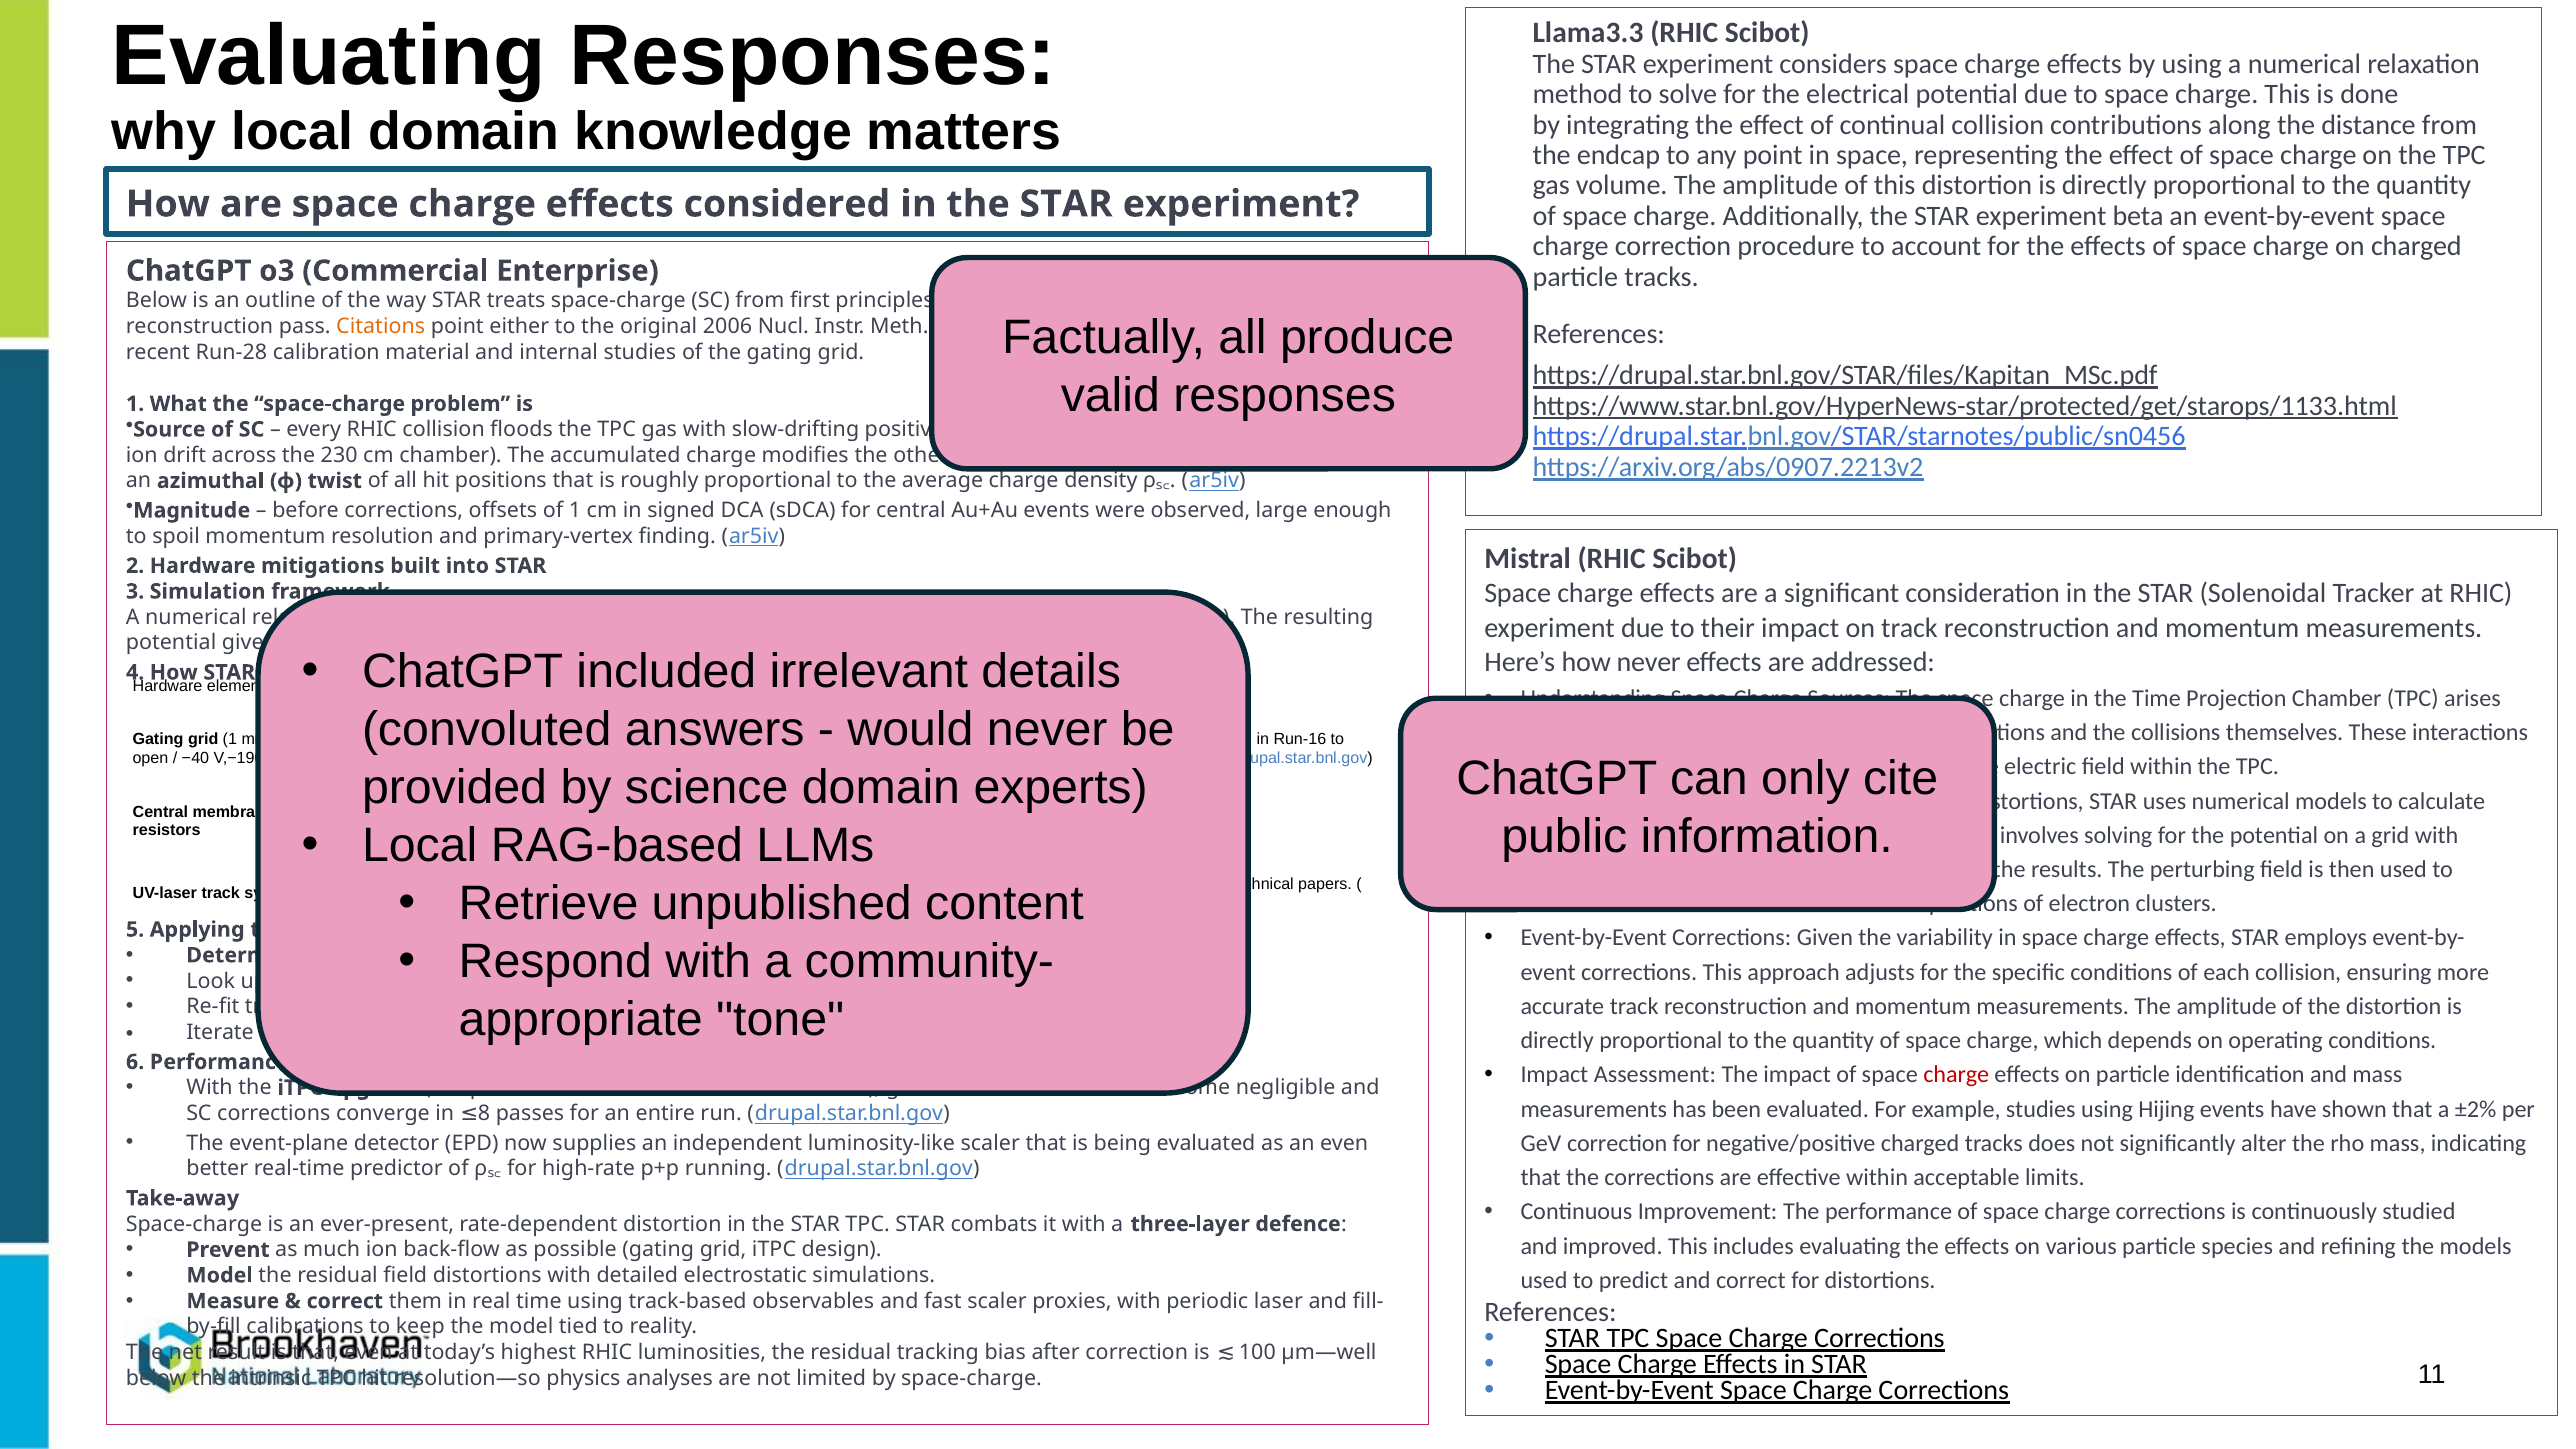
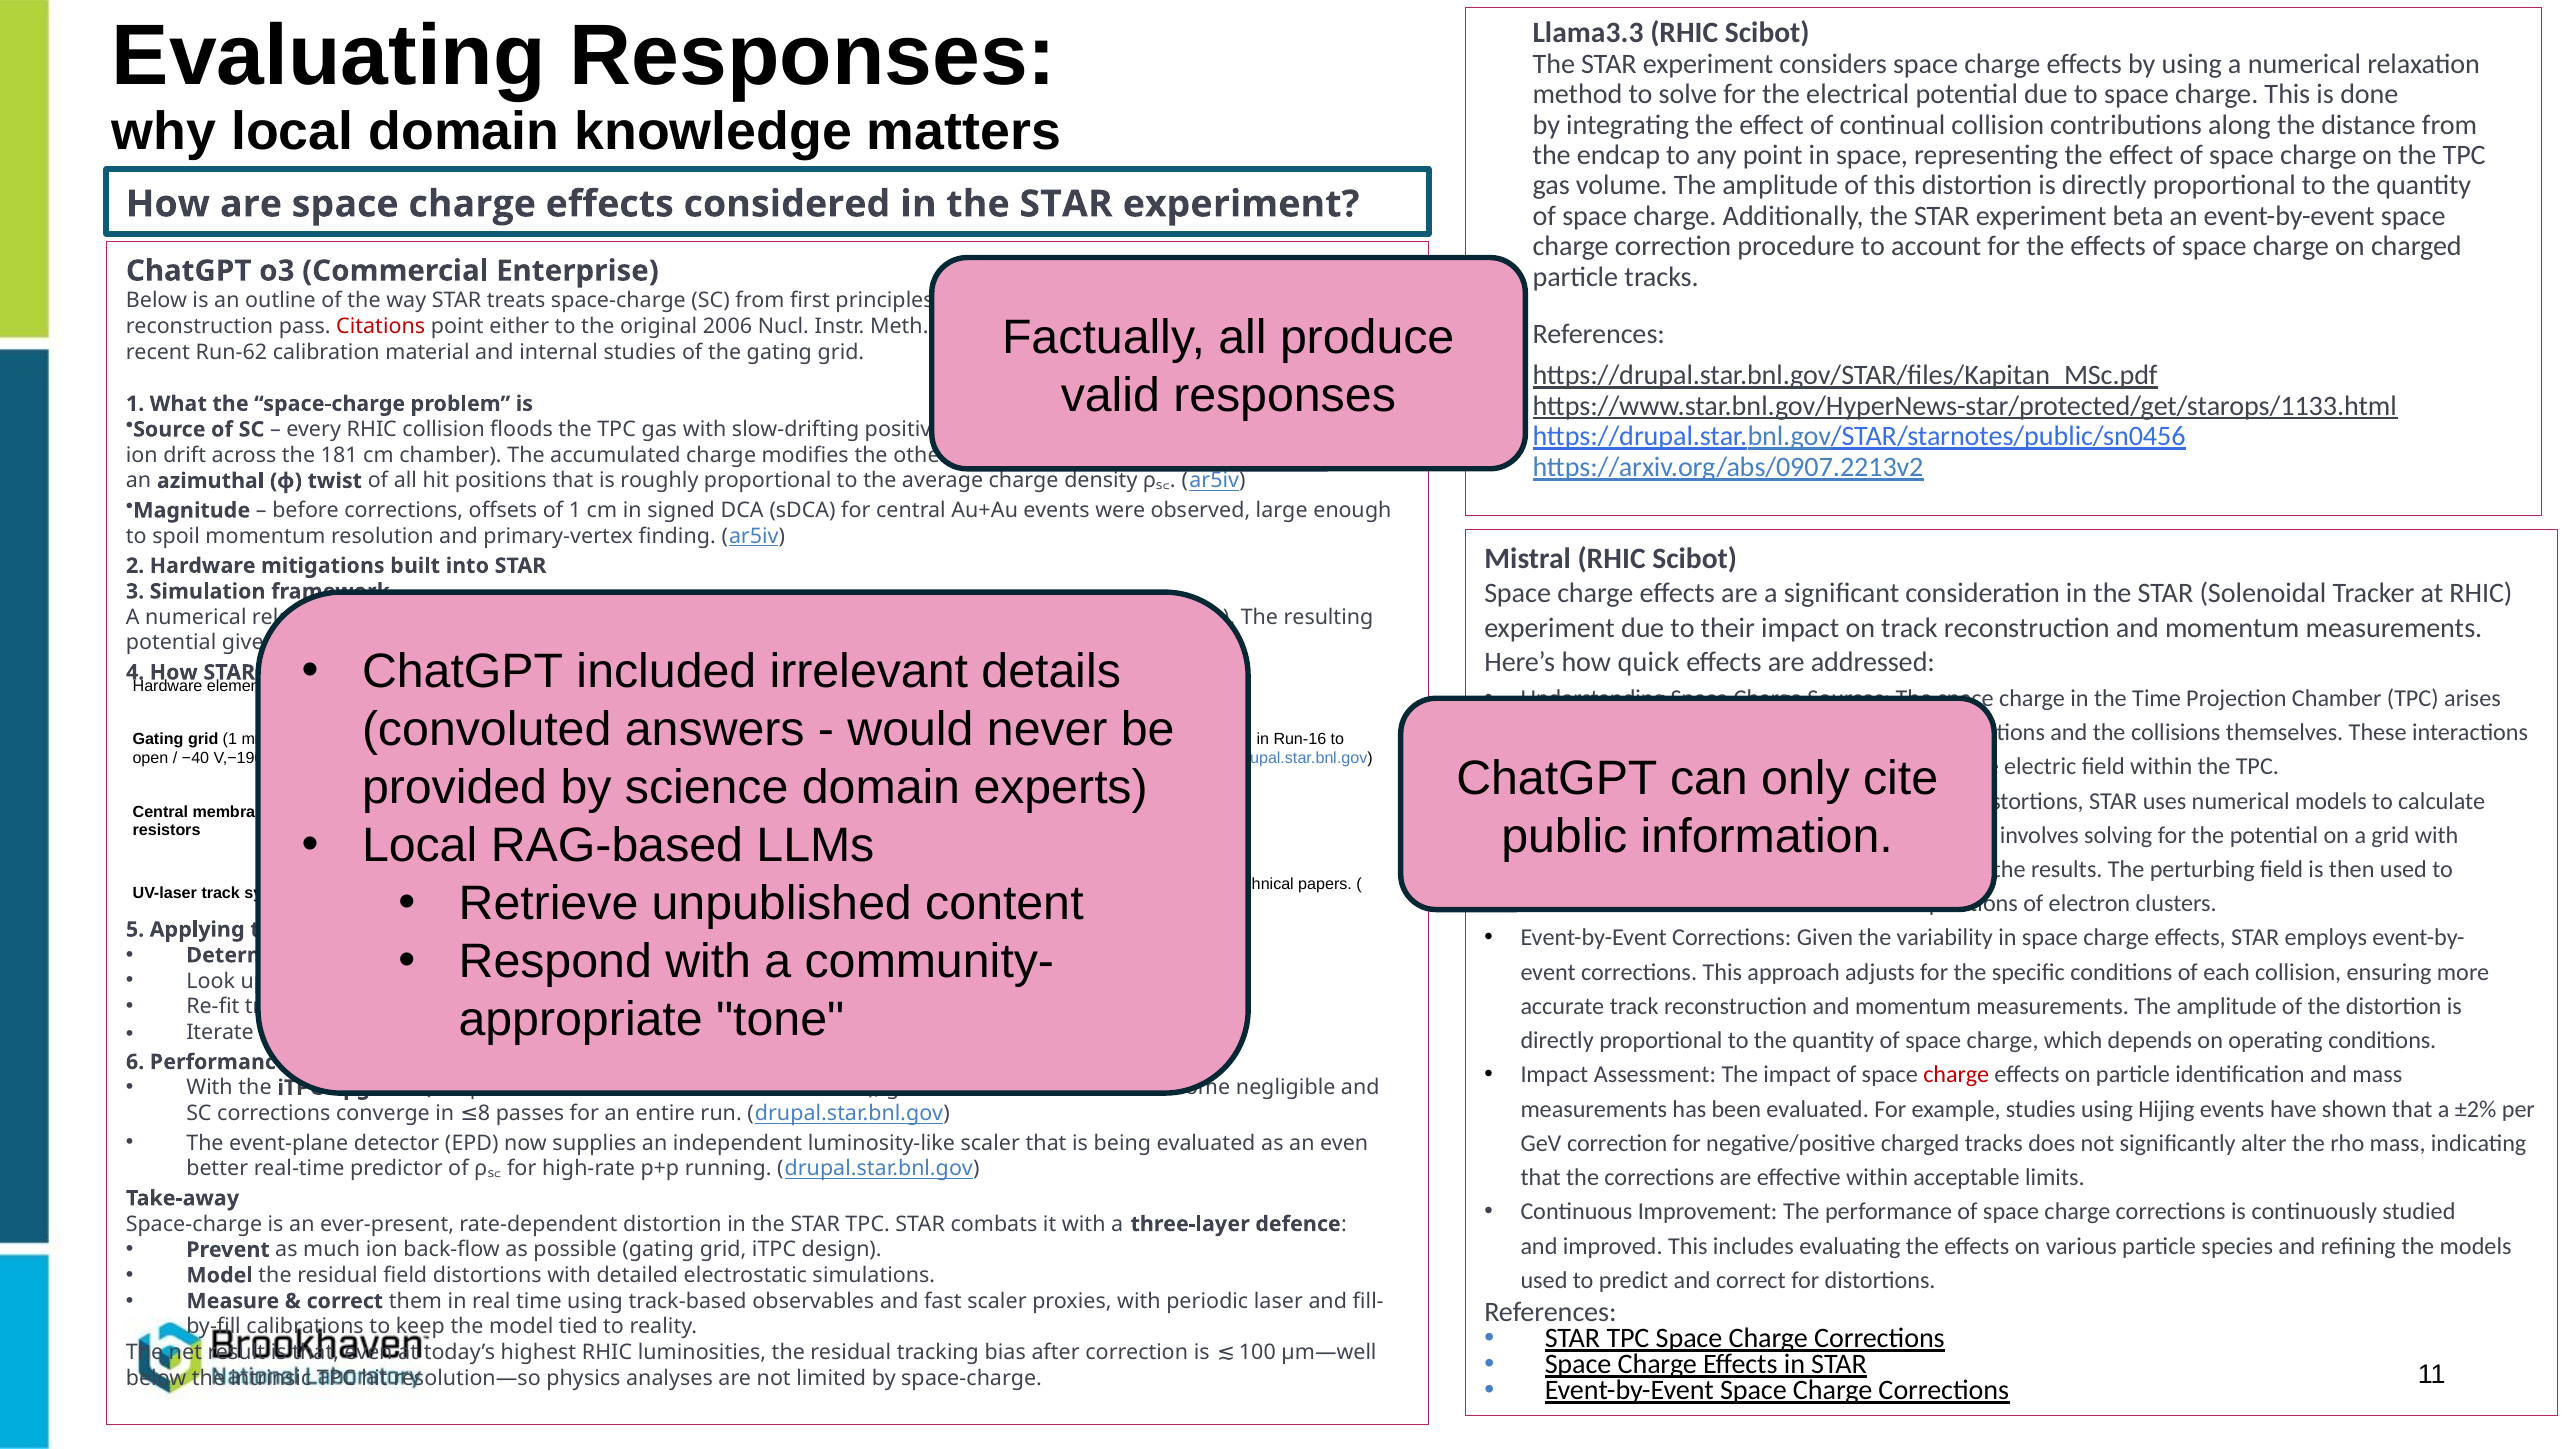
Citations colour: orange -> red
Run-28: Run-28 -> Run-62
230: 230 -> 181
how never: never -> quick
